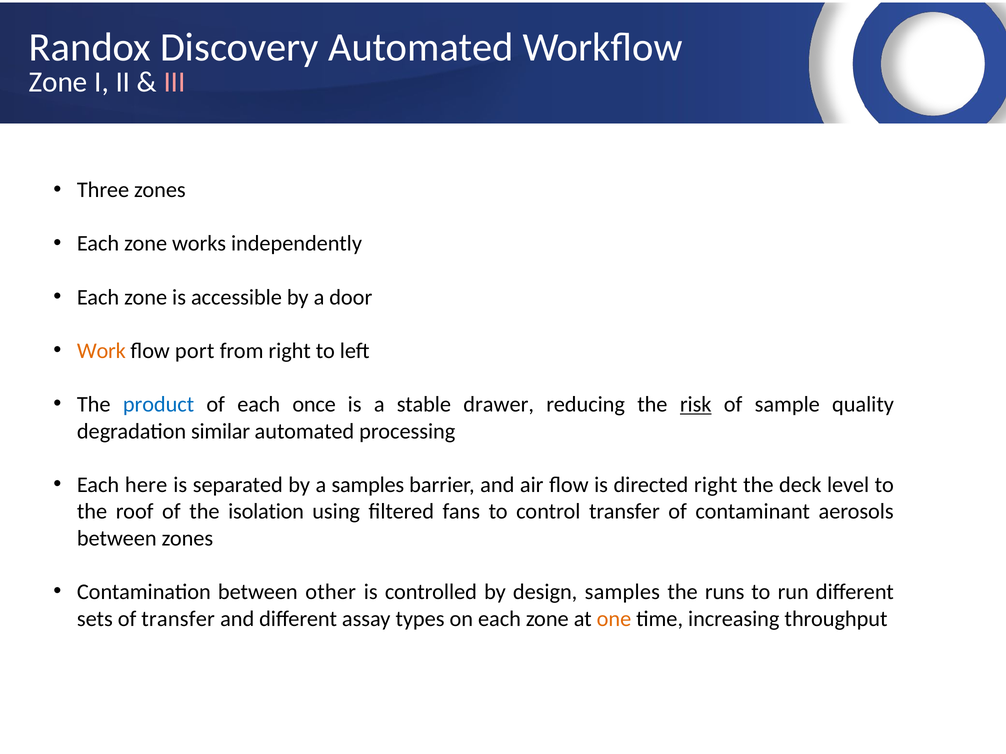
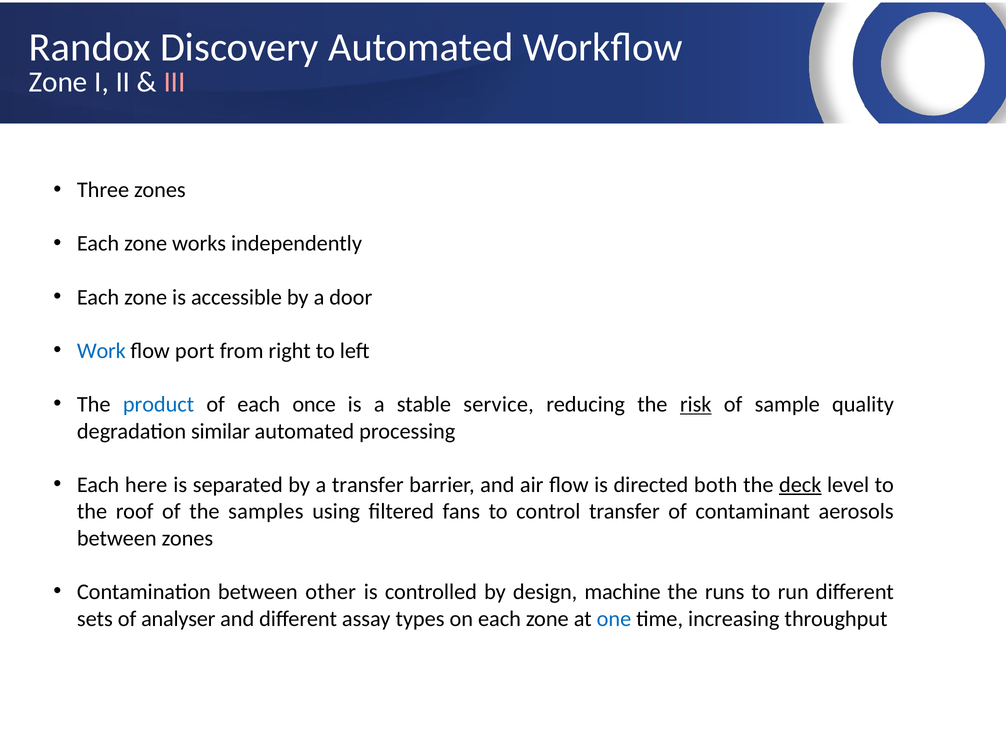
Work colour: orange -> blue
drawer: drawer -> service
a samples: samples -> transfer
directed right: right -> both
deck underline: none -> present
isolation: isolation -> samples
design samples: samples -> machine
of transfer: transfer -> analyser
one colour: orange -> blue
